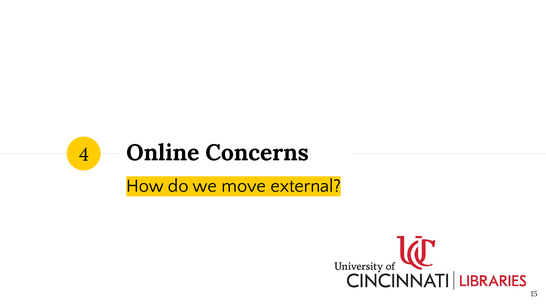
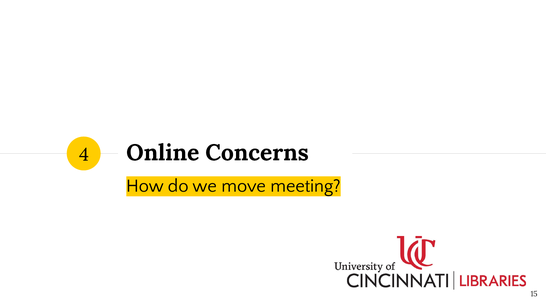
external: external -> meeting
